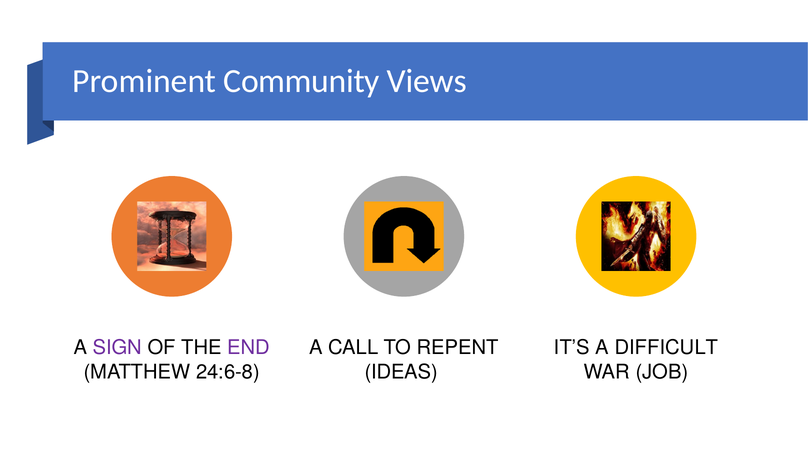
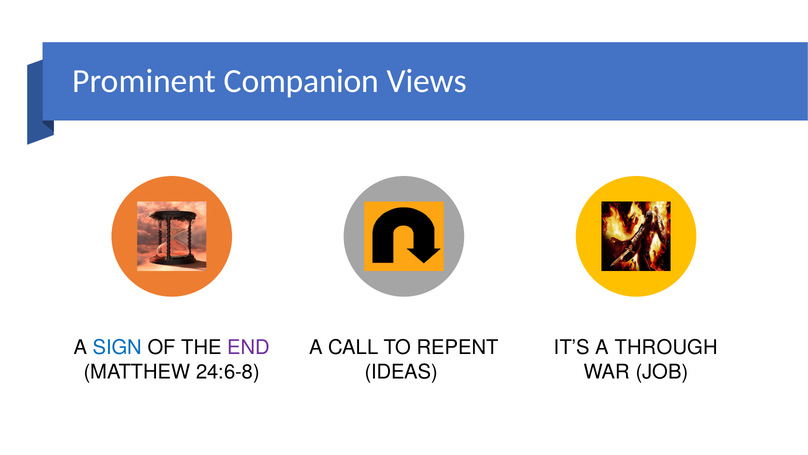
Community: Community -> Companion
SIGN colour: purple -> blue
DIFFICULT: DIFFICULT -> THROUGH
